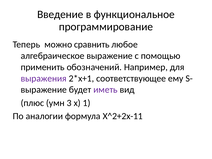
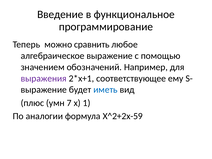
применить: применить -> значением
иметь colour: purple -> blue
3: 3 -> 7
X^2+2x-11: X^2+2x-11 -> X^2+2x-59
